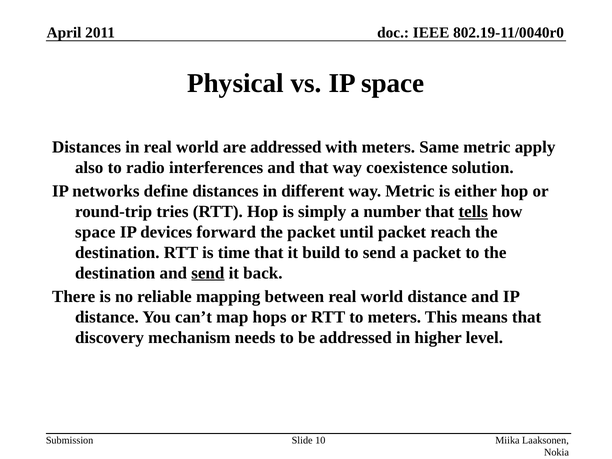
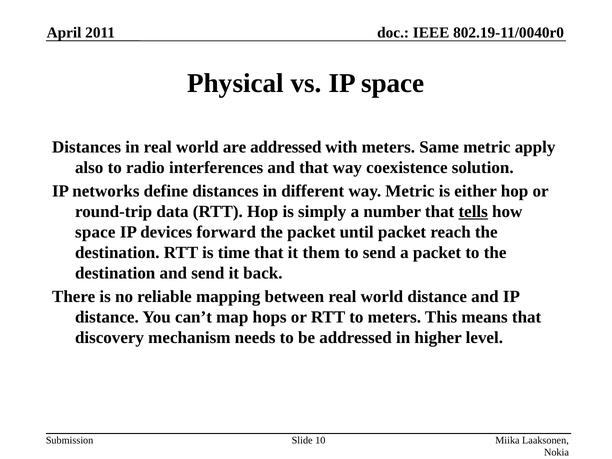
tries: tries -> data
build: build -> them
send at (208, 273) underline: present -> none
